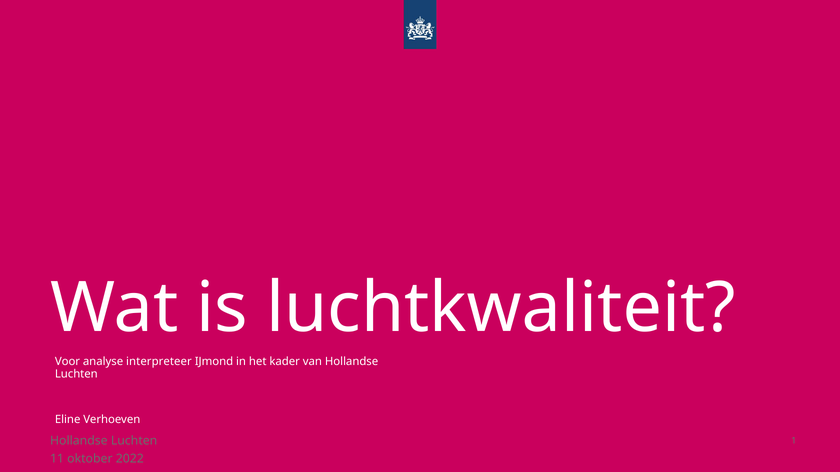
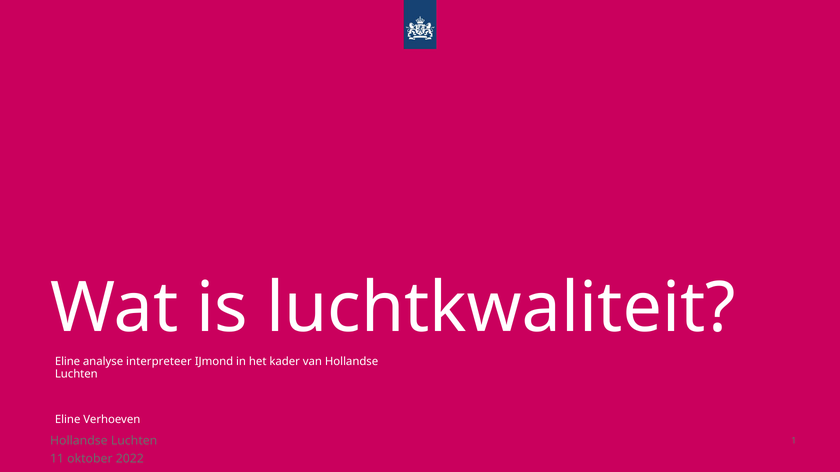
Voor at (67, 362): Voor -> Eline
